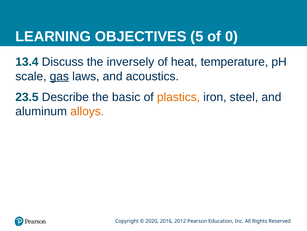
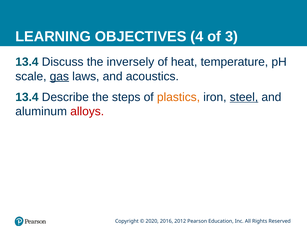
5: 5 -> 4
0: 0 -> 3
23.5 at (27, 97): 23.5 -> 13.4
basic: basic -> steps
steel underline: none -> present
alloys colour: orange -> red
